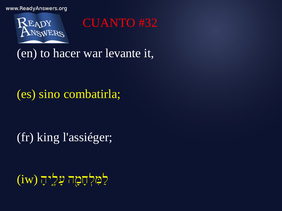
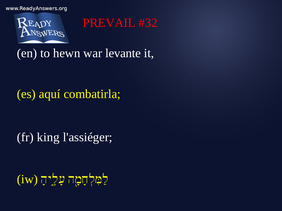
CUANTO: CUANTO -> PREVAIL
hacer: hacer -> hewn
sino: sino -> aquí
